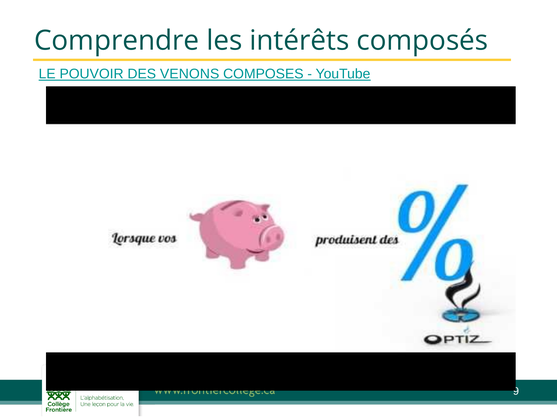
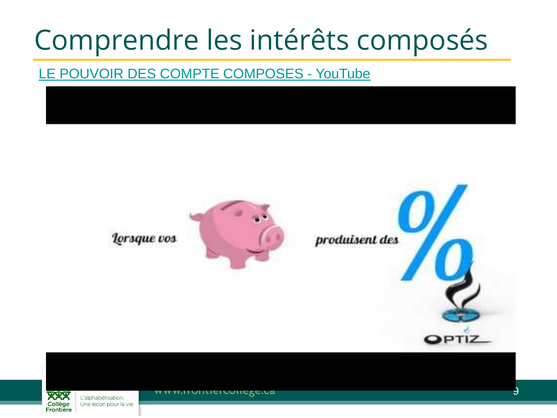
VENONS: VENONS -> COMPTE
